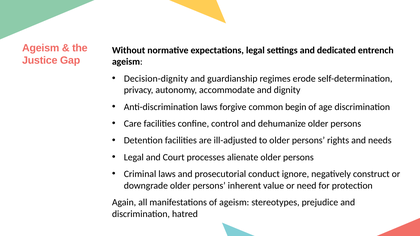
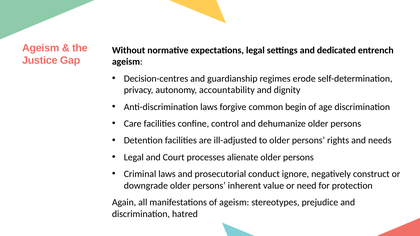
Decision-dignity: Decision-dignity -> Decision-centres
accommodate: accommodate -> accountability
